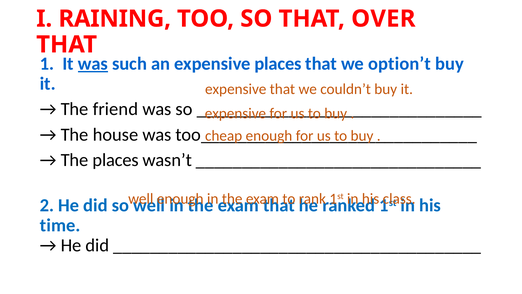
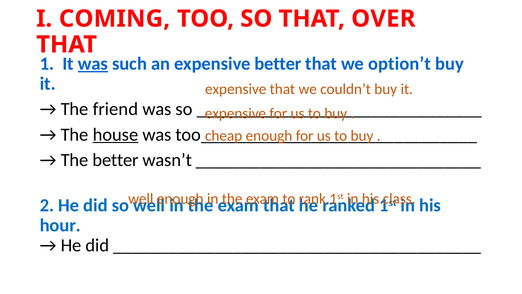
RAINING: RAINING -> COMING
expensive places: places -> better
house underline: none -> present
The places: places -> better
time: time -> hour
